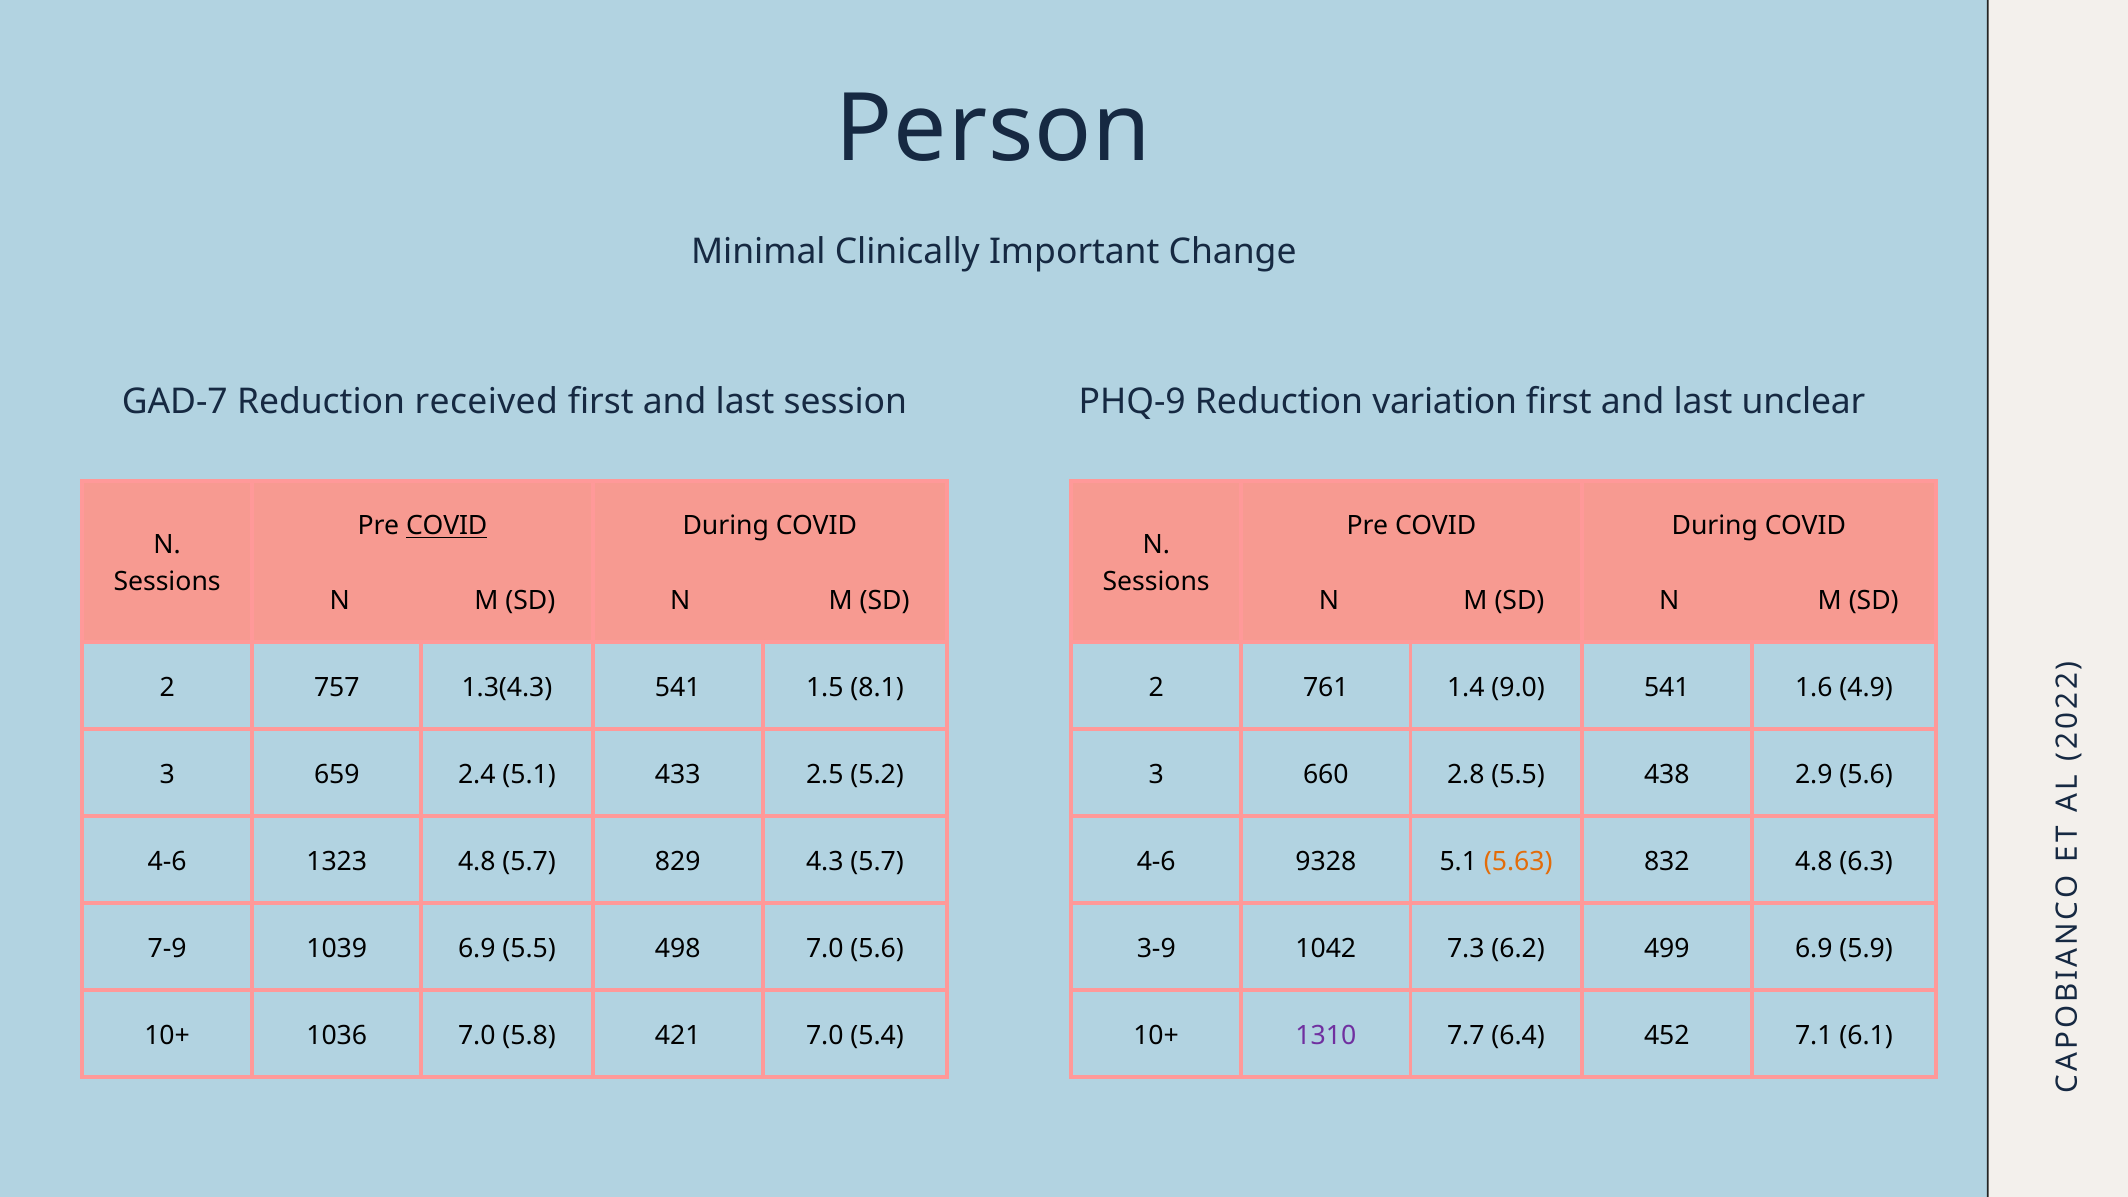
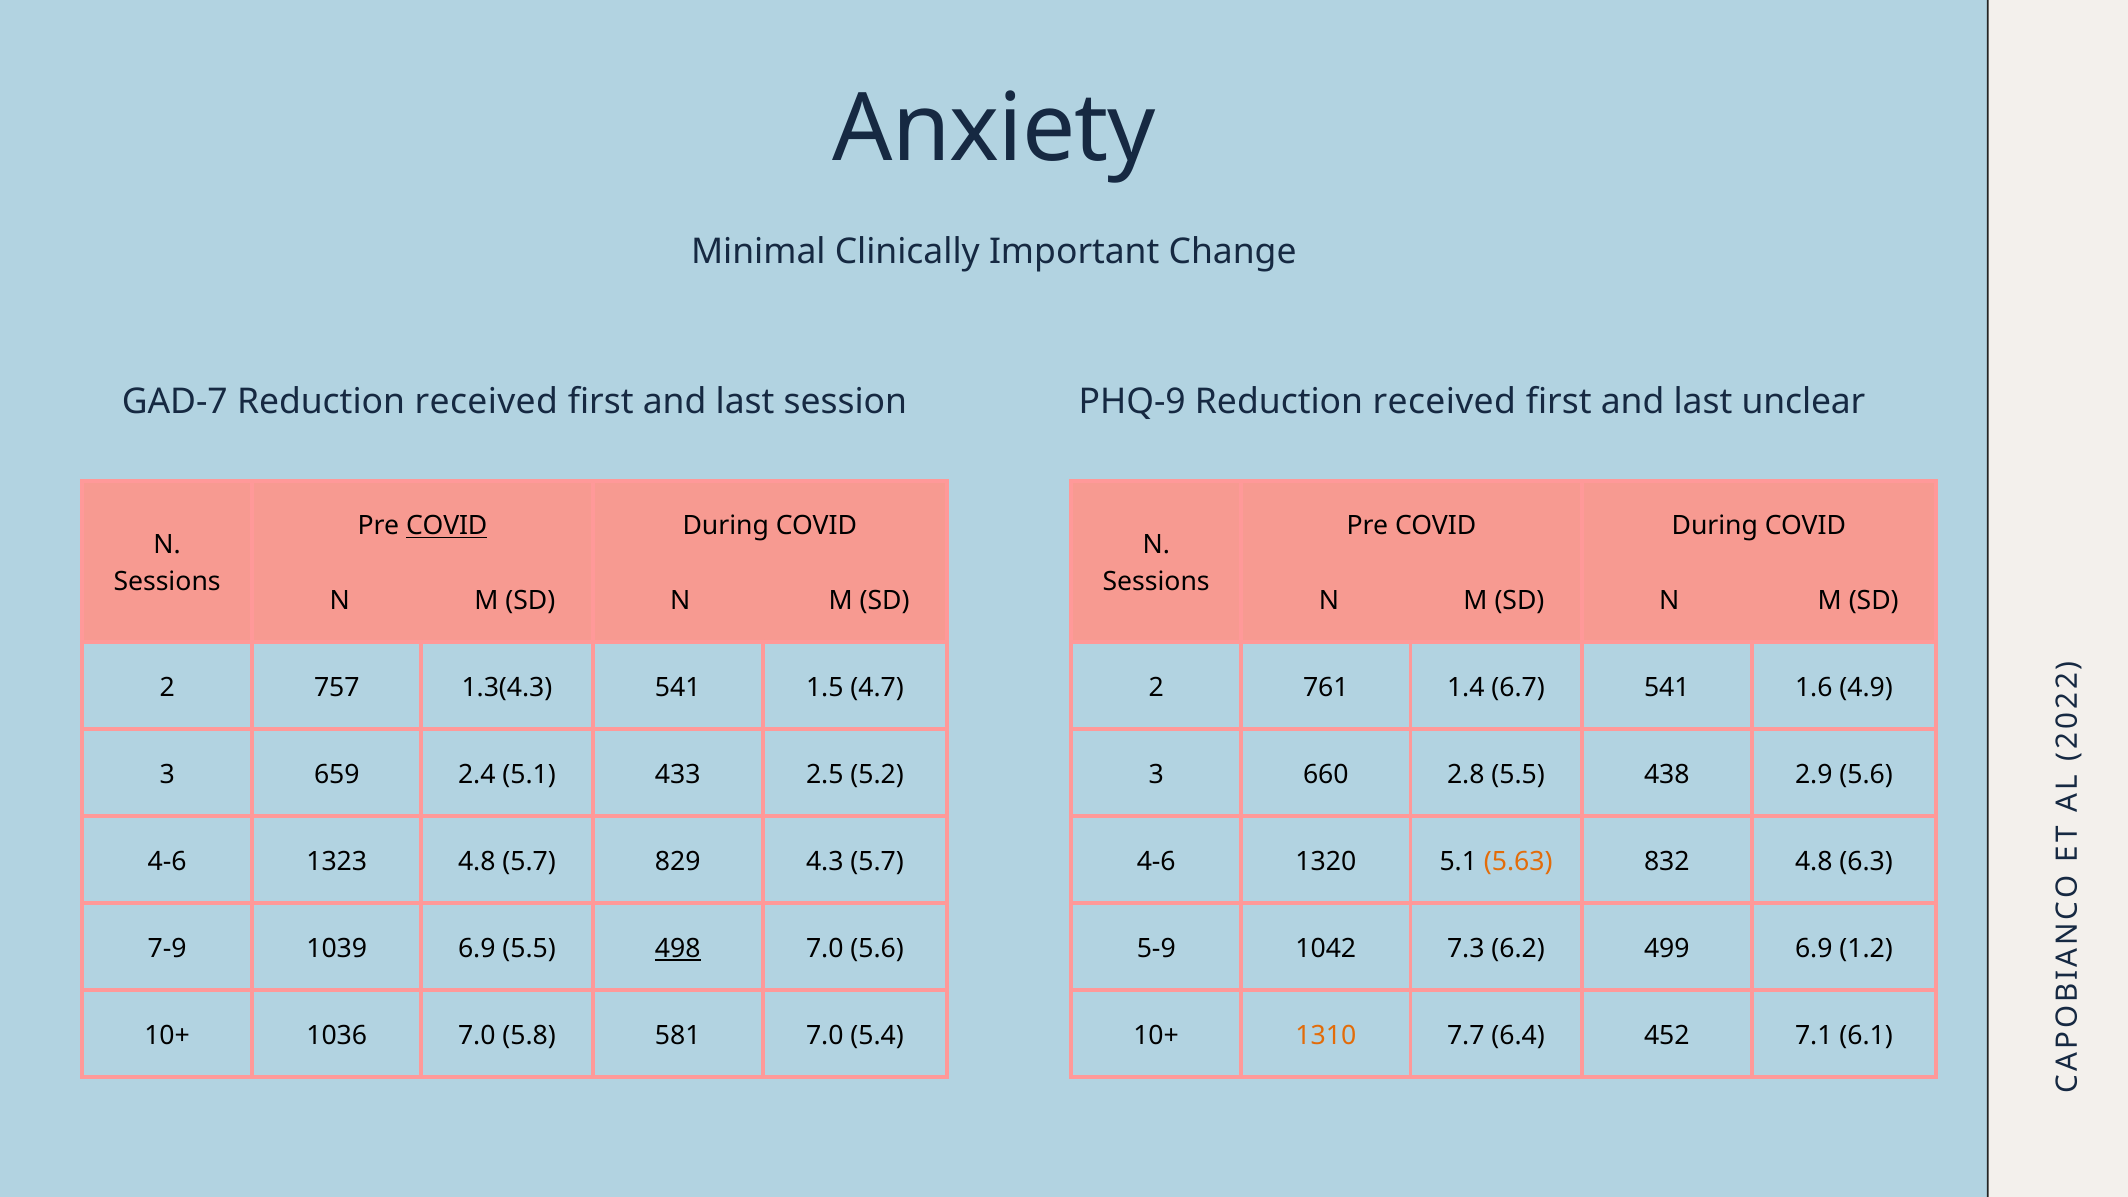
Person: Person -> Anxiety
PHQ-9 Reduction variation: variation -> received
8.1: 8.1 -> 4.7
9.0: 9.0 -> 6.7
9328: 9328 -> 1320
498 underline: none -> present
3-9: 3-9 -> 5-9
5.9: 5.9 -> 1.2
421: 421 -> 581
1310 colour: purple -> orange
